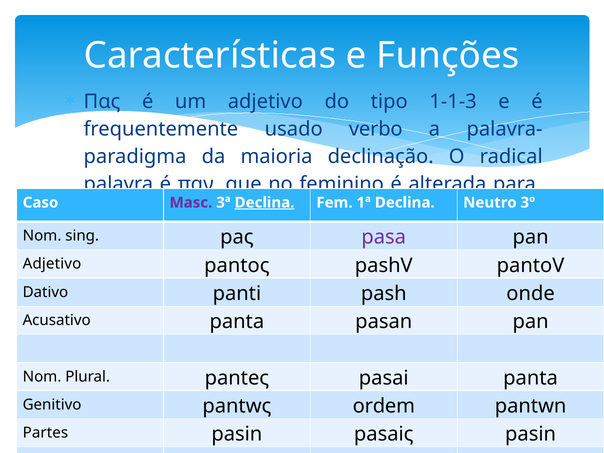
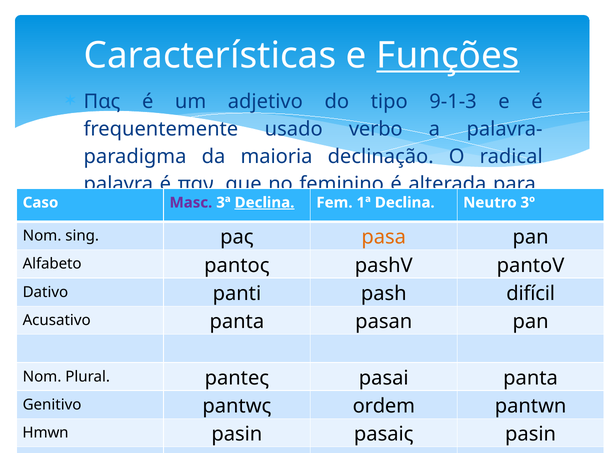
Funções underline: none -> present
1-1-3: 1-1-3 -> 9-1-3
pasa colour: purple -> orange
Adjetivo at (52, 264): Adjetivo -> Alfabeto
onde: onde -> difícil
Partes: Partes -> Hmwn
